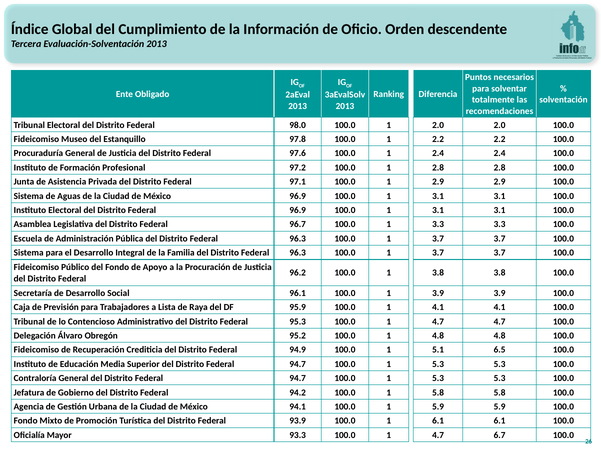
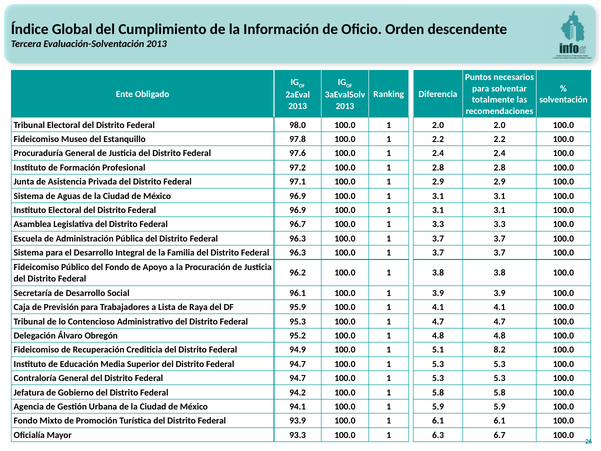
6.5: 6.5 -> 8.2
93.3 100.0 1 4.7: 4.7 -> 6.3
